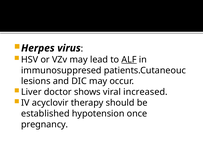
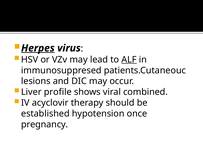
Herpes underline: none -> present
doctor: doctor -> profile
increased: increased -> combined
